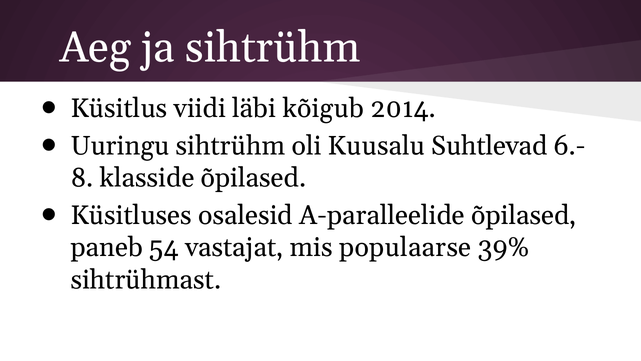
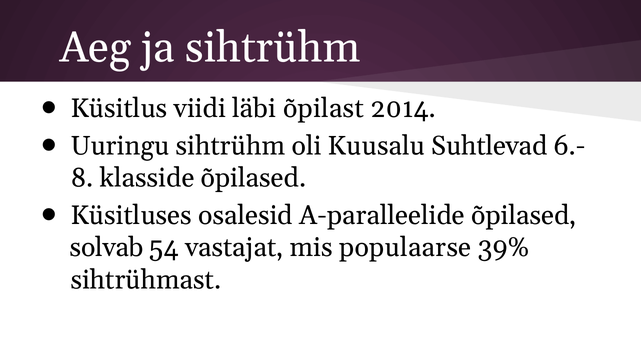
kõigub: kõigub -> õpilast
paneb: paneb -> solvab
